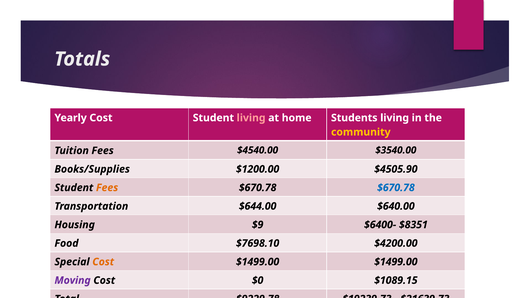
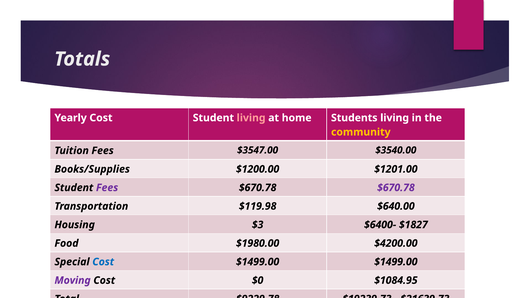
$4540.00: $4540.00 -> $3547.00
$4505.90: $4505.90 -> $1201.00
Fees at (107, 188) colour: orange -> purple
$670.78 at (396, 188) colour: blue -> purple
$644.00: $644.00 -> $119.98
$9: $9 -> $3
$8351: $8351 -> $1827
$7698.10: $7698.10 -> $1980.00
Cost at (103, 262) colour: orange -> blue
$1089.15: $1089.15 -> $1084.95
